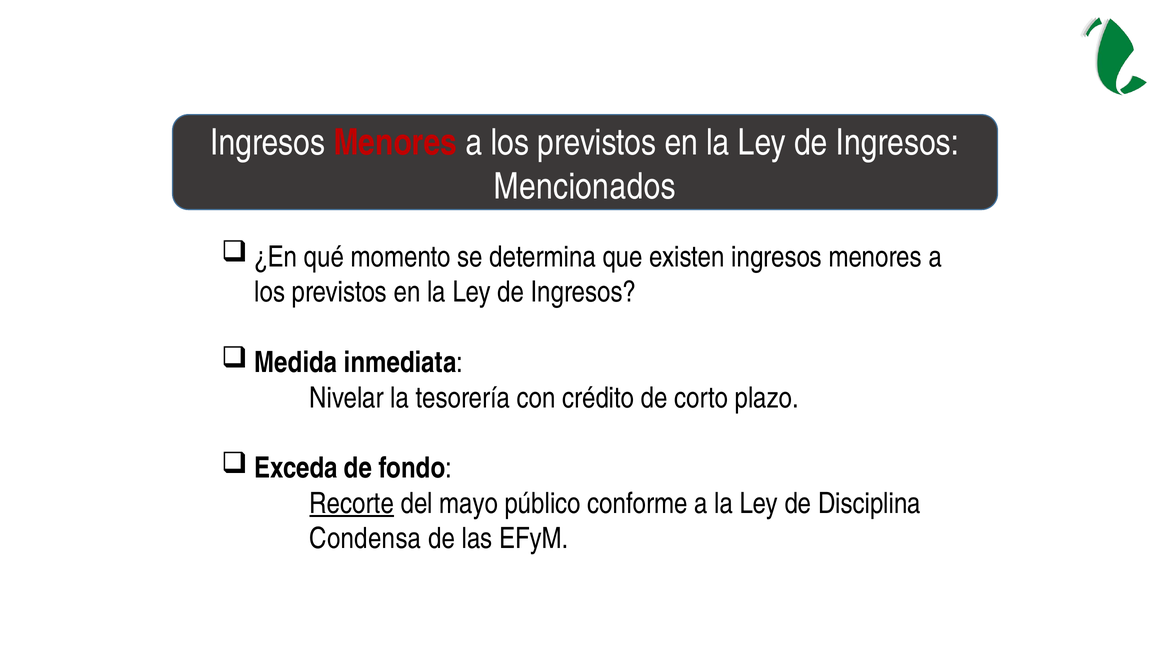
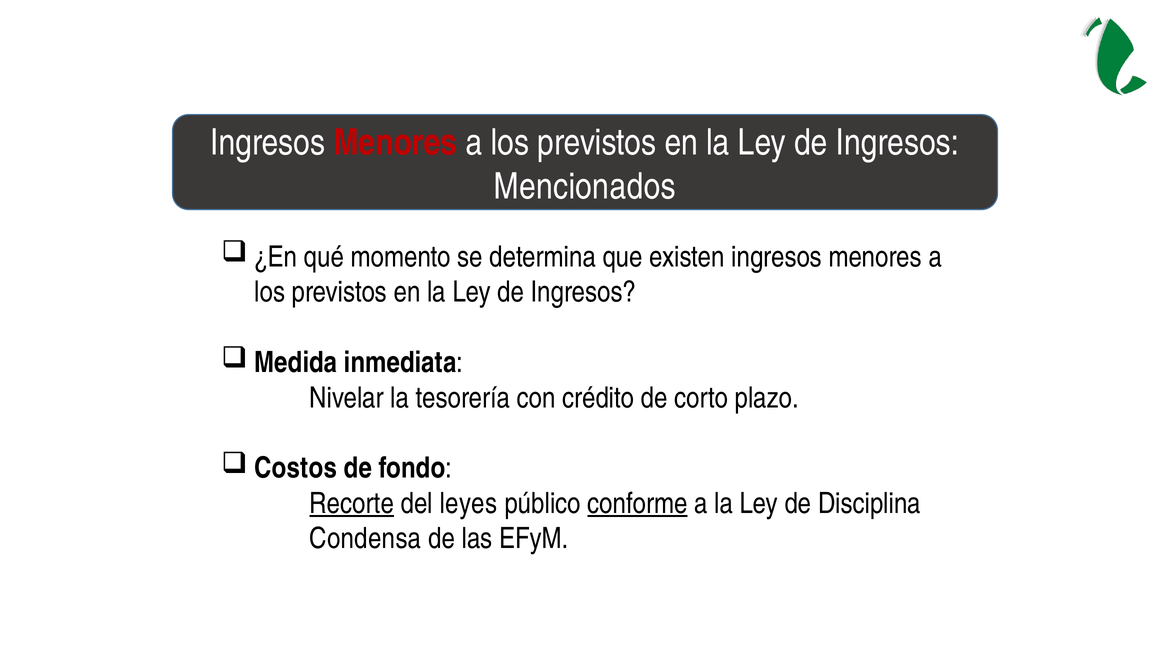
Exceda: Exceda -> Costos
mayo: mayo -> leyes
conforme underline: none -> present
